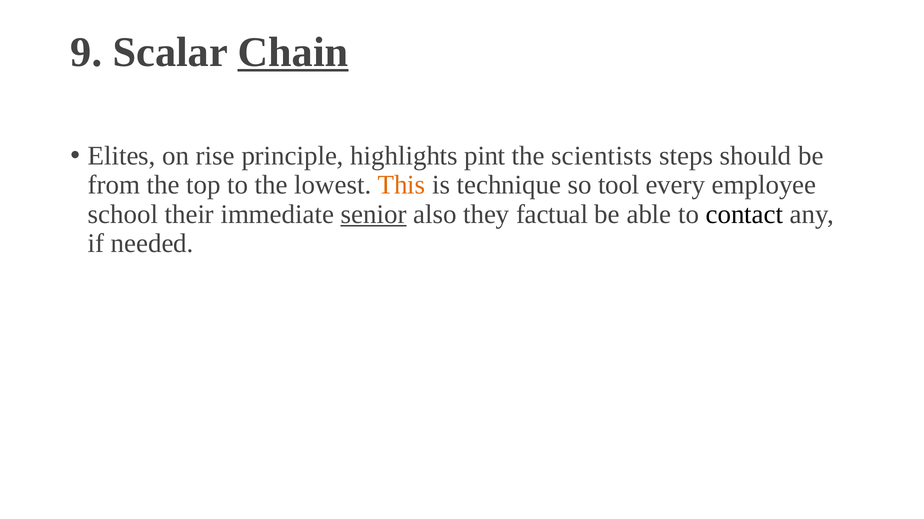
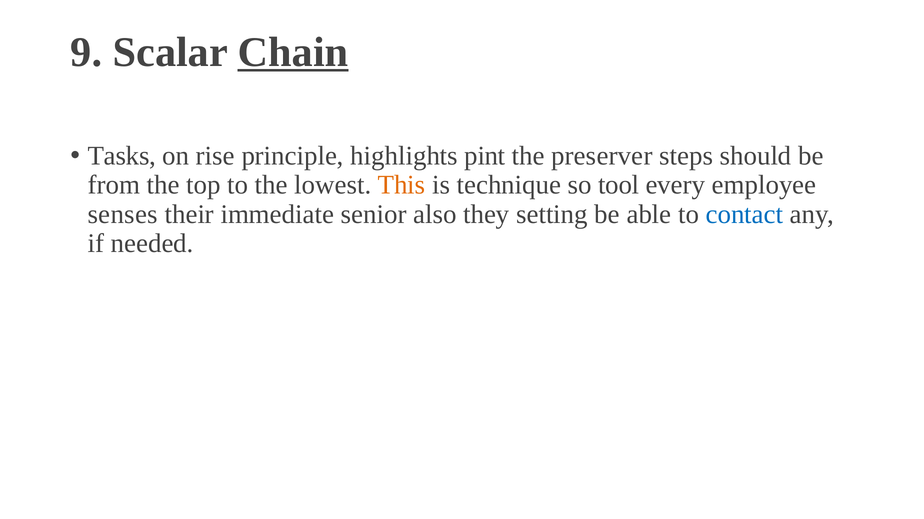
Elites: Elites -> Tasks
scientists: scientists -> preserver
school: school -> senses
senior underline: present -> none
factual: factual -> setting
contact colour: black -> blue
